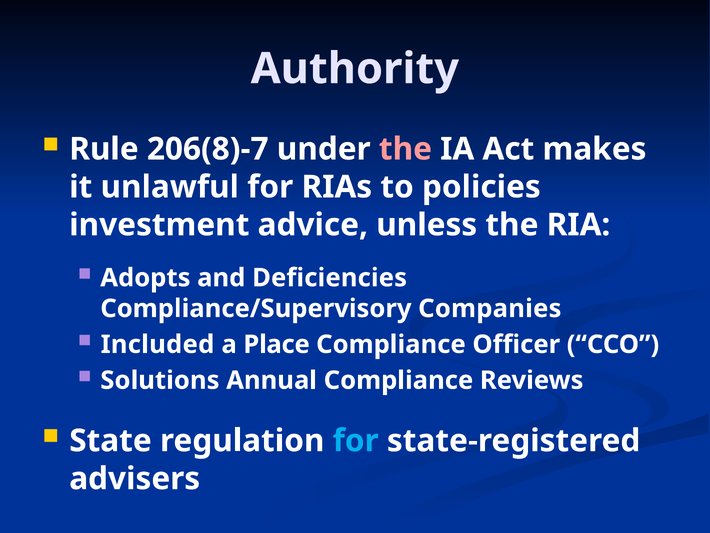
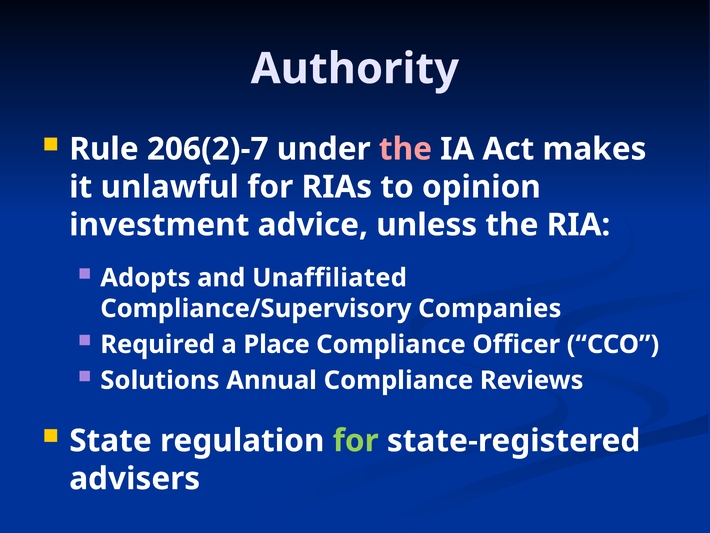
206(8)-7: 206(8)-7 -> 206(2)-7
policies: policies -> opinion
Deficiencies: Deficiencies -> Unaffiliated
Included: Included -> Required
for at (356, 440) colour: light blue -> light green
